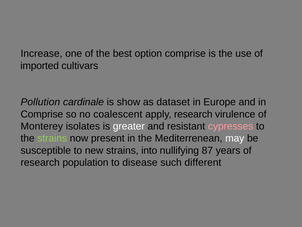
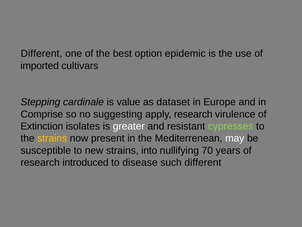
Increase at (42, 54): Increase -> Different
option comprise: comprise -> epidemic
Pollution: Pollution -> Stepping
show: show -> value
coalescent: coalescent -> suggesting
Monterey: Monterey -> Extinction
cypresses colour: pink -> light green
strains at (52, 138) colour: light green -> yellow
87: 87 -> 70
population: population -> introduced
